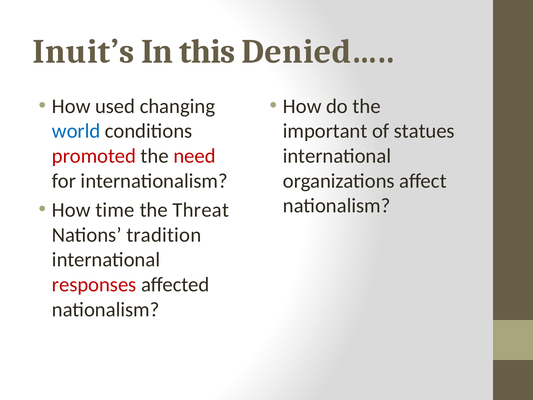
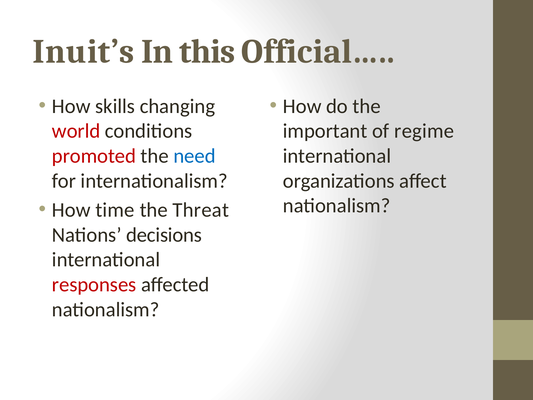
Denied…: Denied… -> Official…
used: used -> skills
world colour: blue -> red
statues: statues -> regime
need colour: red -> blue
tradition: tradition -> decisions
